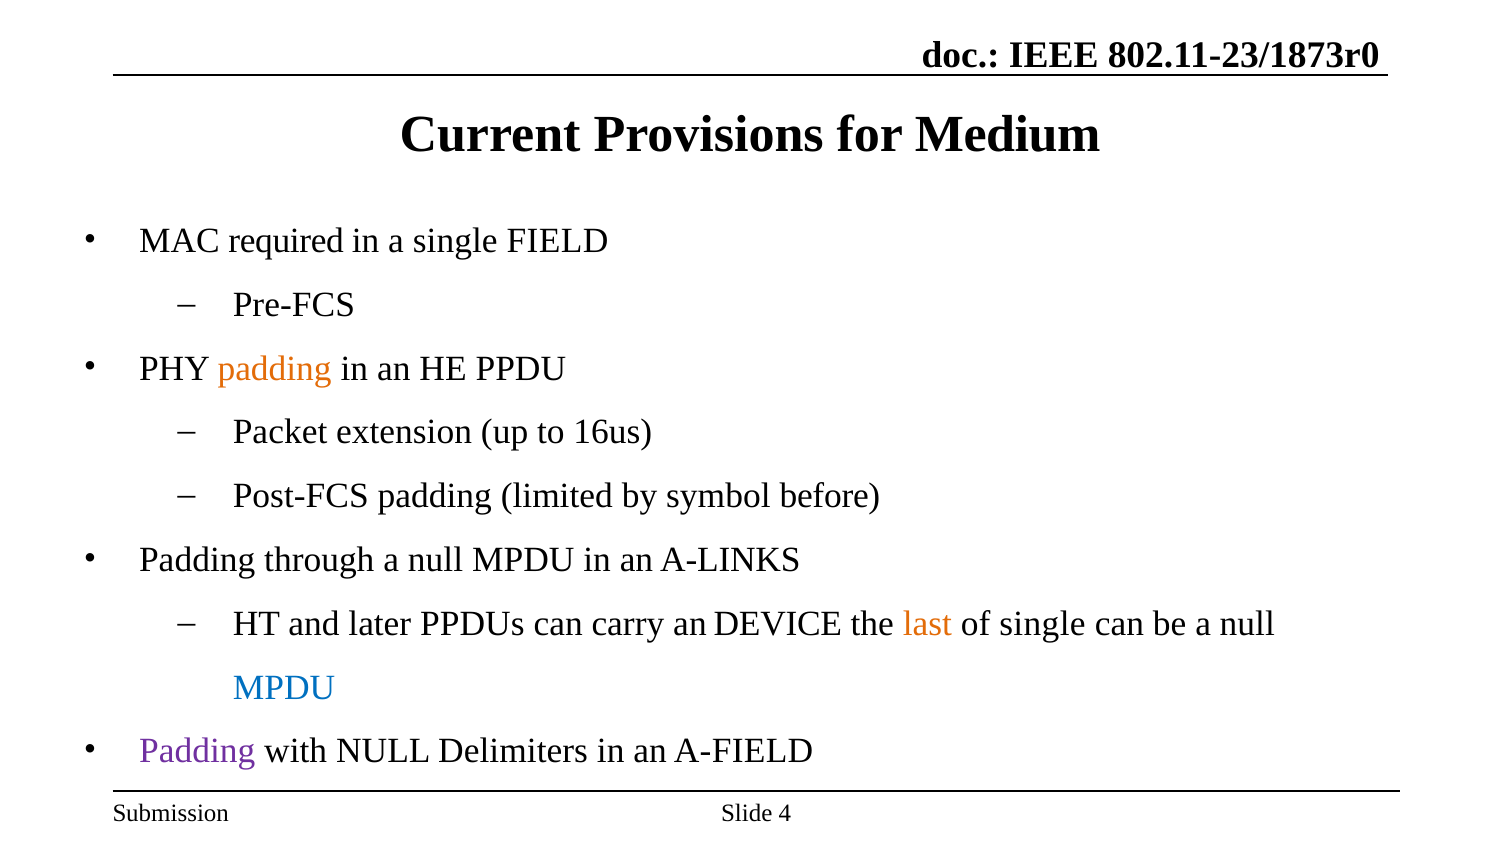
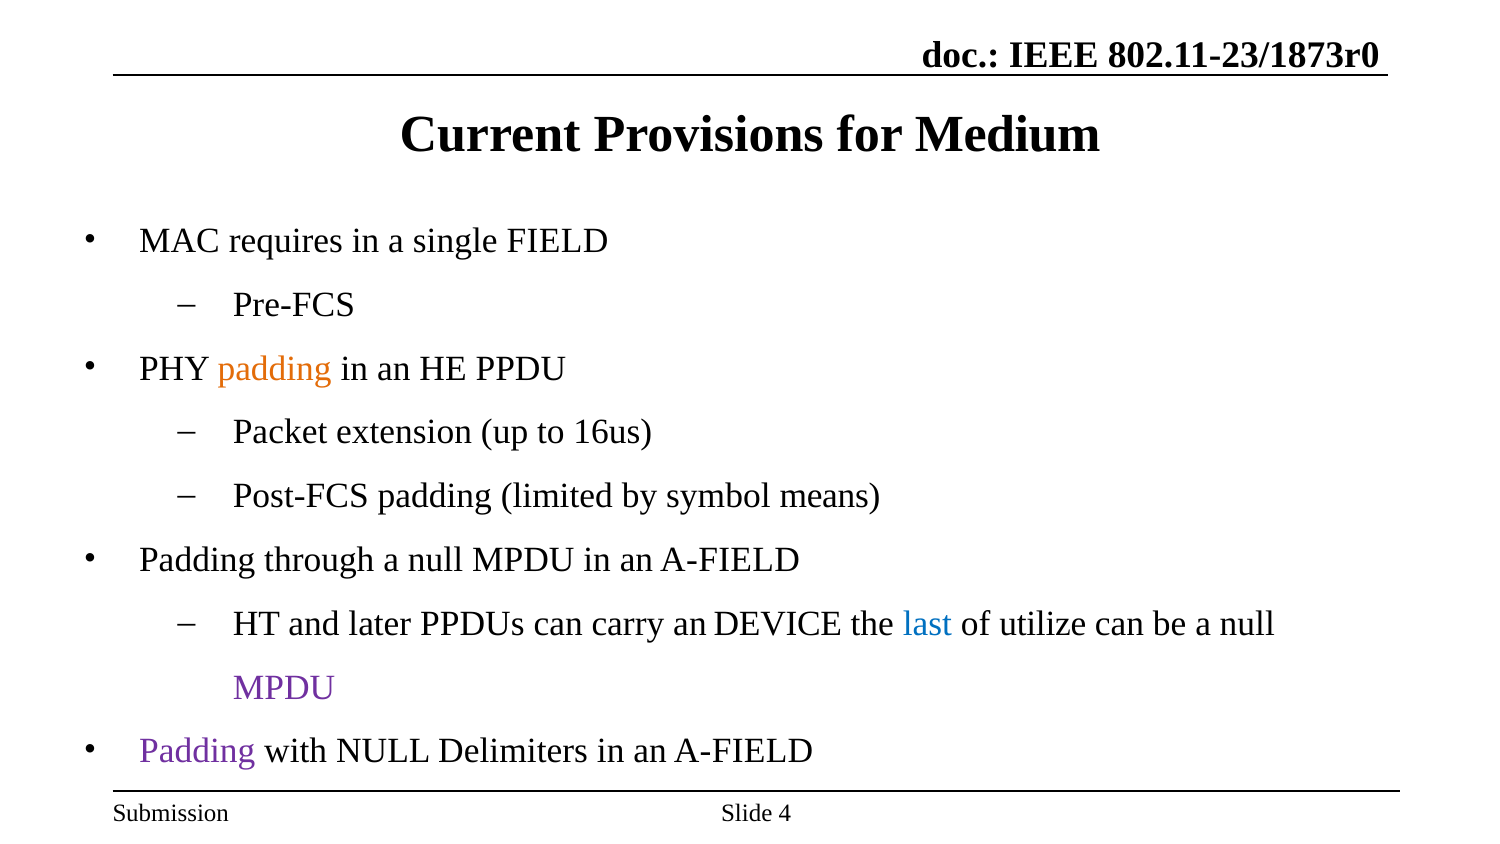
required: required -> requires
before: before -> means
MPDU in an A-LINKS: A-LINKS -> A-FIELD
last colour: orange -> blue
of single: single -> utilize
MPDU at (284, 687) colour: blue -> purple
